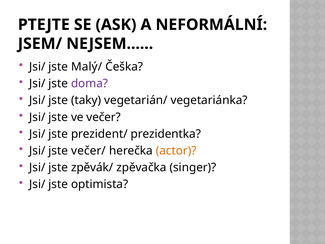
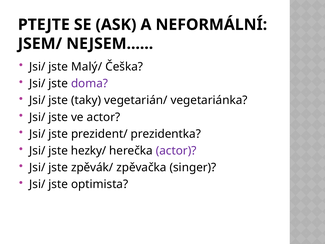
ve večer: večer -> actor
večer/: večer/ -> hezky/
actor at (176, 151) colour: orange -> purple
